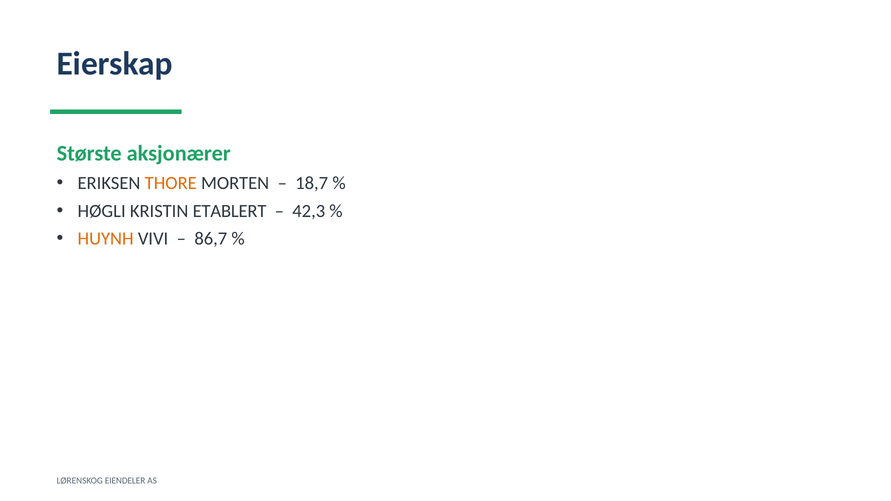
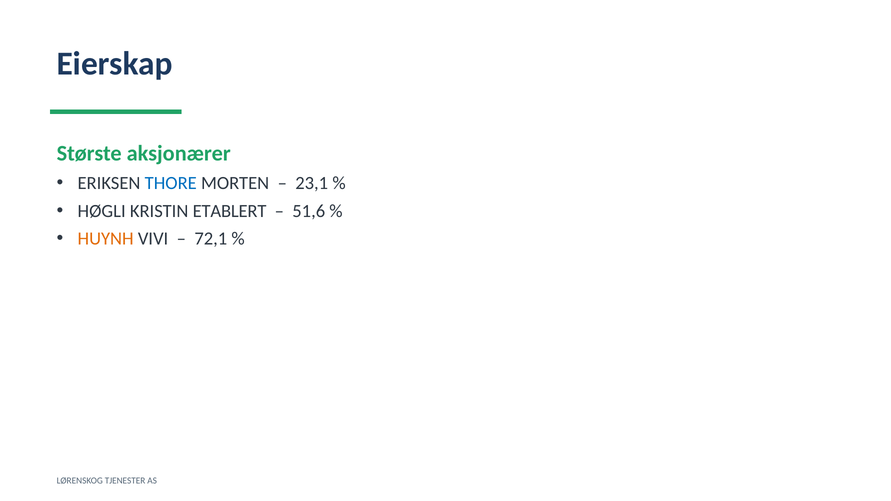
THORE colour: orange -> blue
18,7: 18,7 -> 23,1
42,3: 42,3 -> 51,6
86,7: 86,7 -> 72,1
EIENDELER: EIENDELER -> TJENESTER
